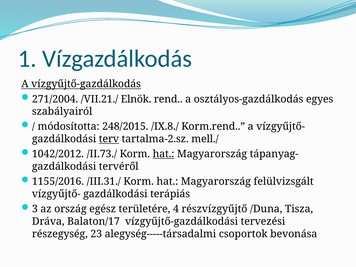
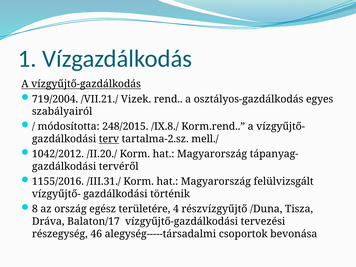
271/2004: 271/2004 -> 719/2004
Elnök: Elnök -> Vizek
/II.73./: /II.73./ -> /II.20./
hat at (164, 154) underline: present -> none
terápiás: terápiás -> történik
3: 3 -> 8
23: 23 -> 46
